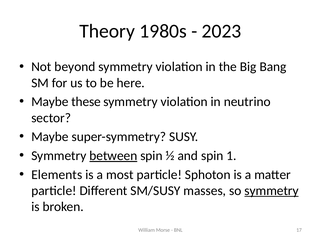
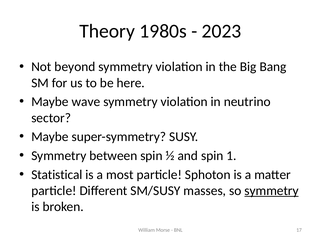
these: these -> wave
between underline: present -> none
Elements: Elements -> Statistical
